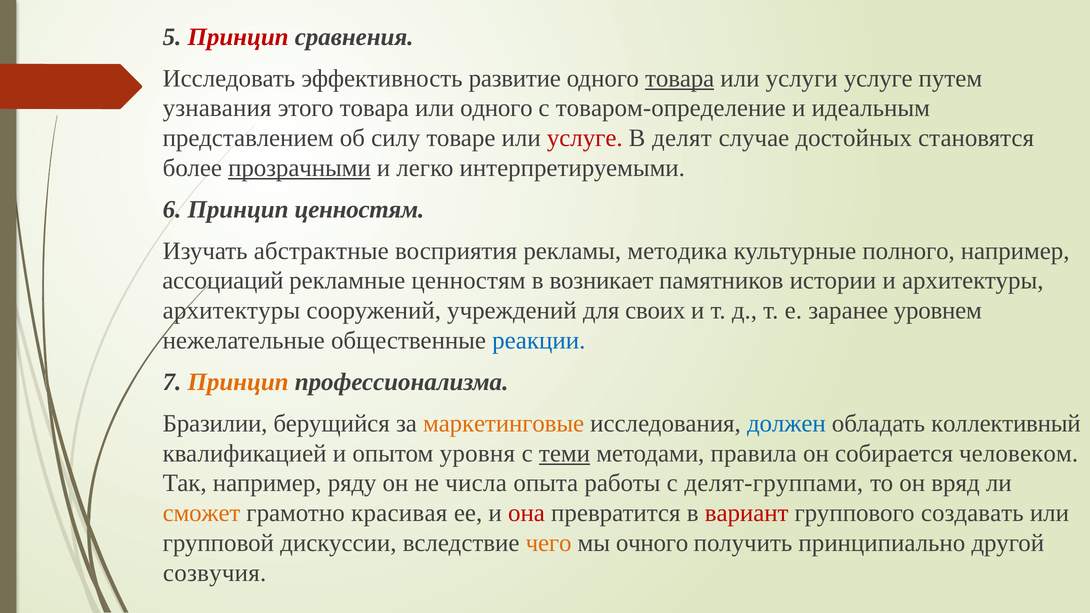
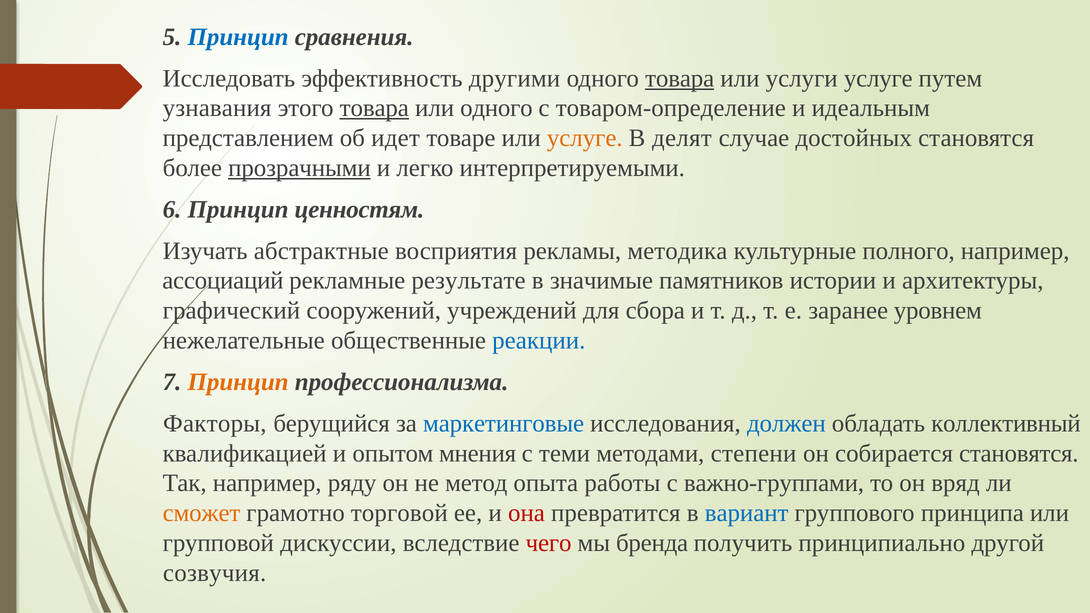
Принцип at (238, 37) colour: red -> blue
развитие: развитие -> другими
товара at (374, 108) underline: none -> present
силу: силу -> идет
услуге at (585, 138) colour: red -> orange
рекламные ценностям: ценностям -> результате
возникает: возникает -> значимые
архитектуры at (231, 311): архитектуры -> графический
своих: своих -> сбора
Бразилии: Бразилии -> Факторы
маркетинговые colour: orange -> blue
уровня: уровня -> мнения
теми underline: present -> none
правила: правила -> степени
собирается человеком: человеком -> становятся
числа: числа -> метод
делят-группами: делят-группами -> важно-группами
красивая: красивая -> торговой
вариант colour: red -> blue
создавать: создавать -> принципа
чего colour: orange -> red
очного: очного -> бренда
